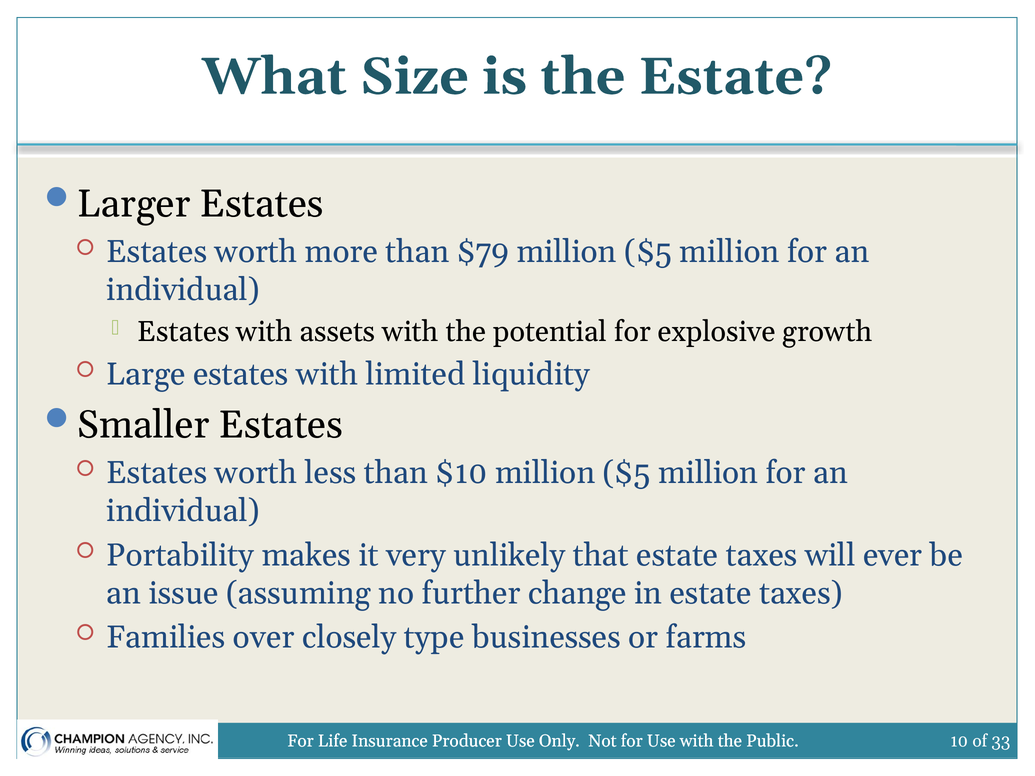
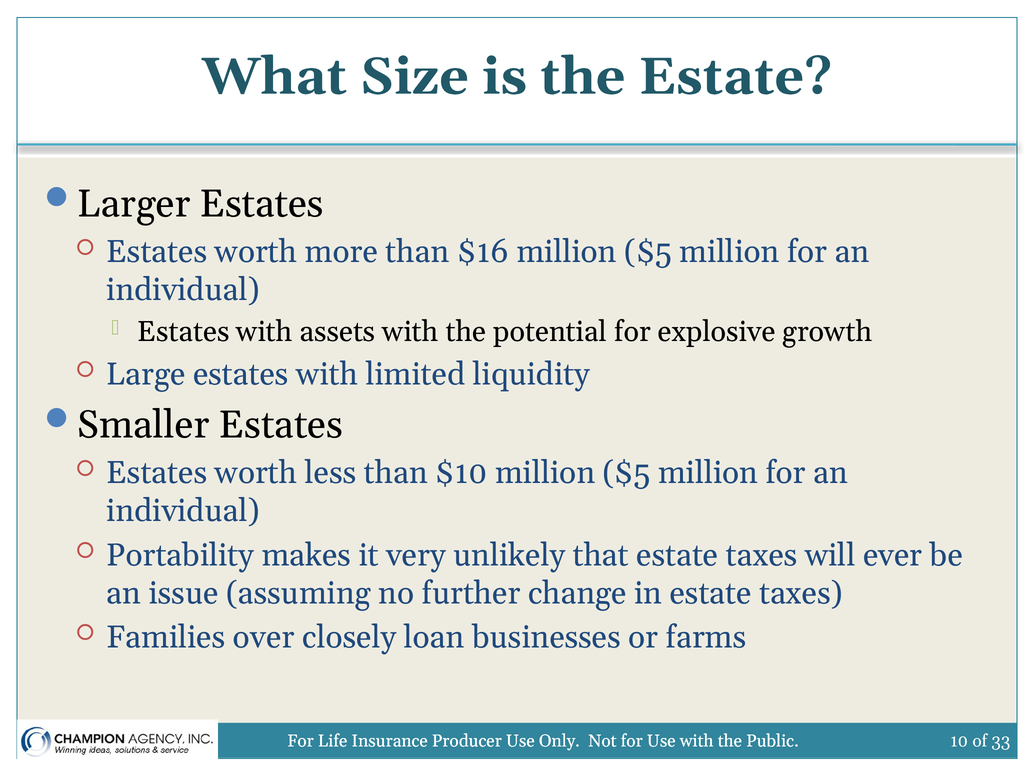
$79: $79 -> $16
type: type -> loan
